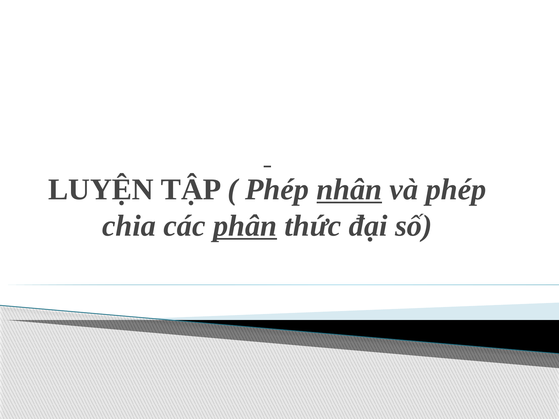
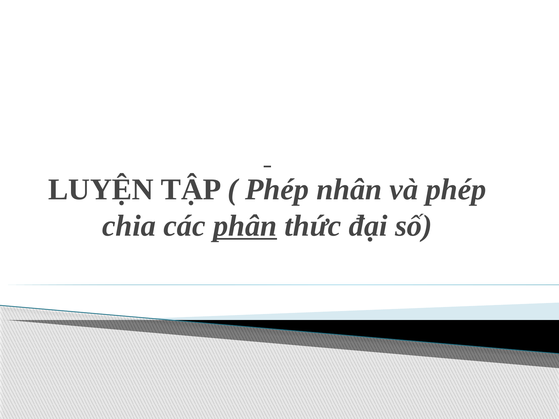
nhân underline: present -> none
